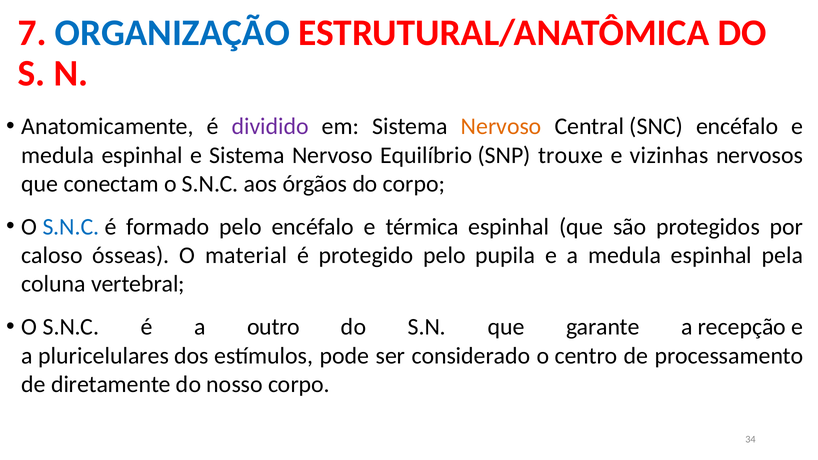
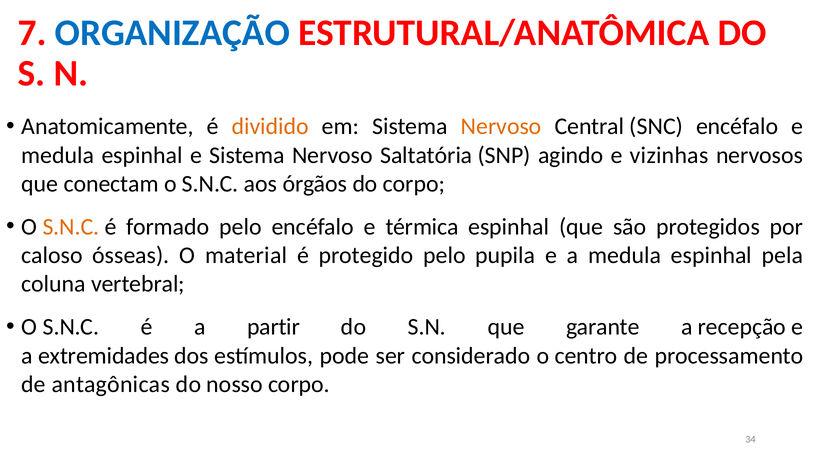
dividido colour: purple -> orange
Equilíbrio: Equilíbrio -> Saltatória
trouxe: trouxe -> agindo
S.N.C at (71, 227) colour: blue -> orange
outro: outro -> partir
pluricelulares: pluricelulares -> extremidades
diretamente: diretamente -> antagônicas
